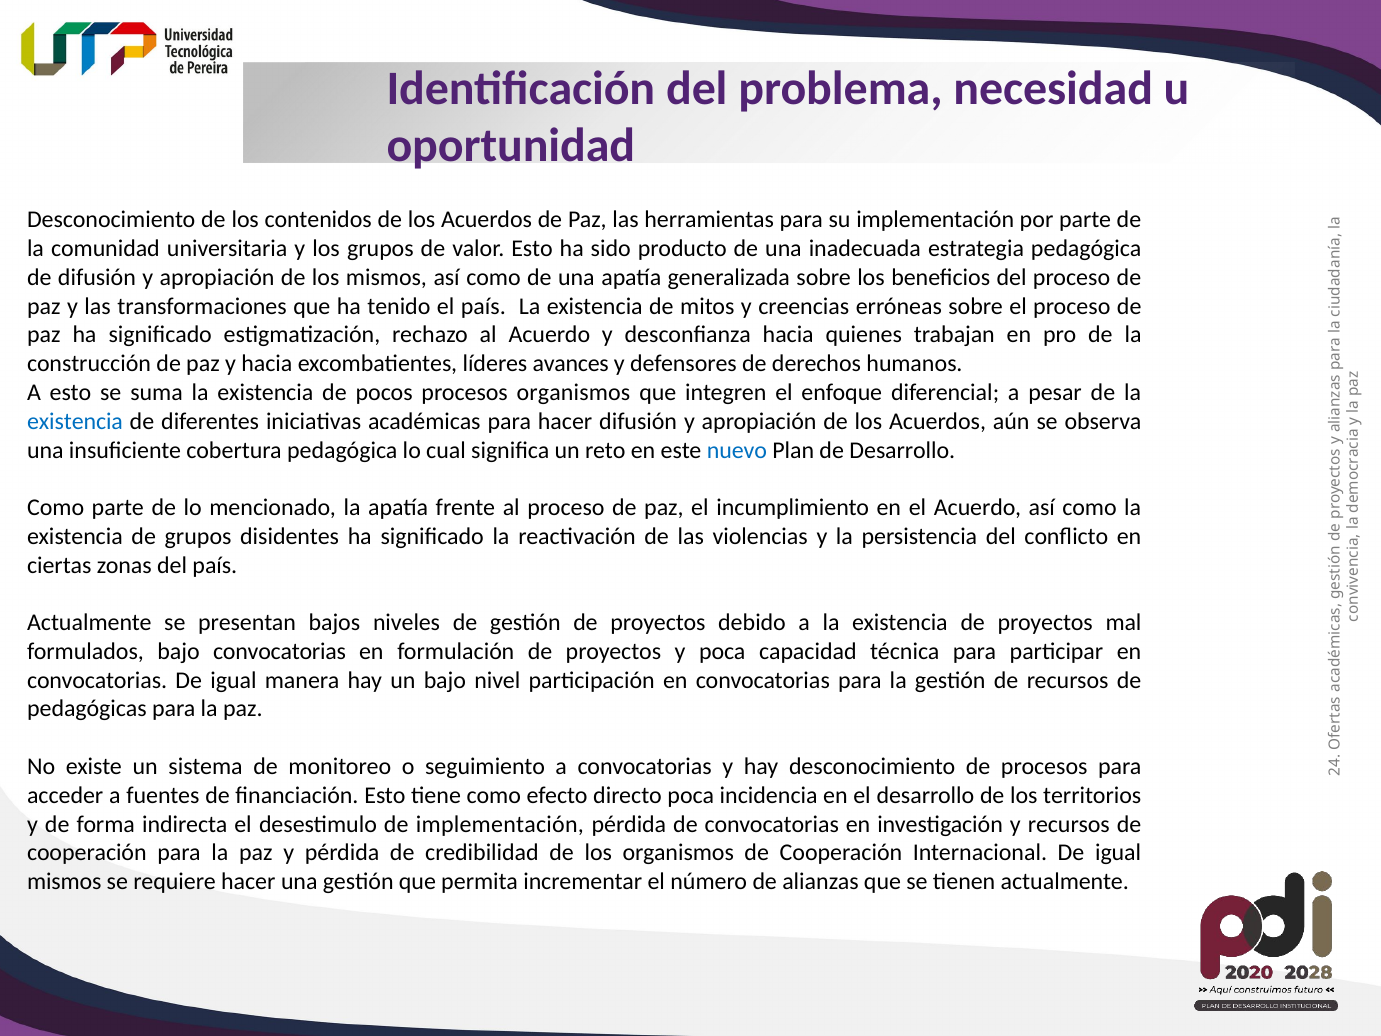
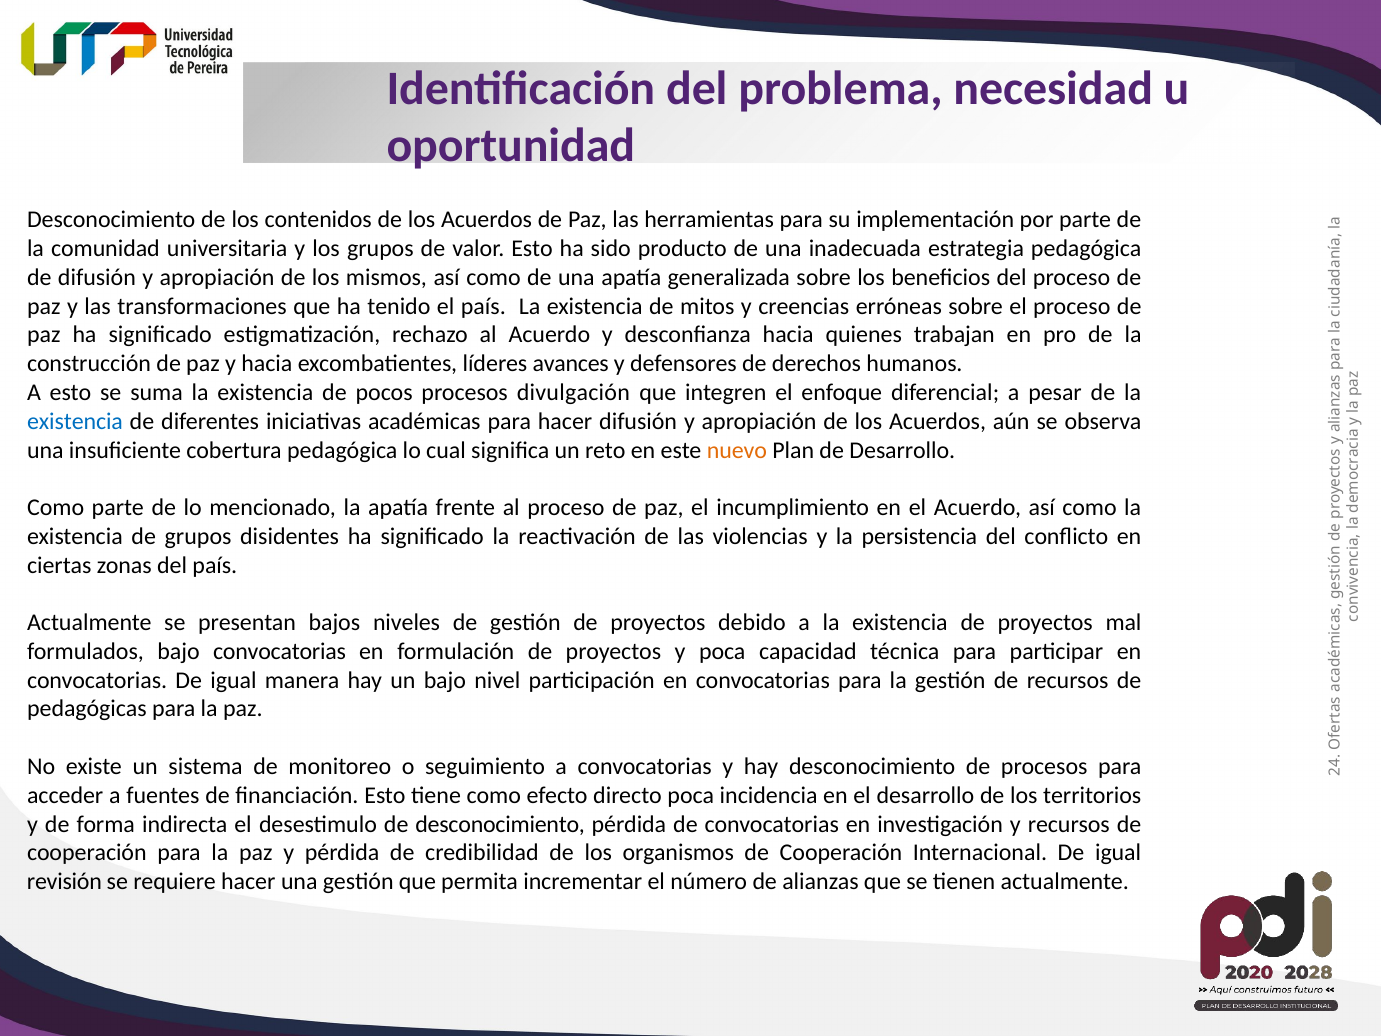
procesos organismos: organismos -> divulgación
nuevo colour: blue -> orange
de implementación: implementación -> desconocimiento
mismos at (64, 881): mismos -> revisión
